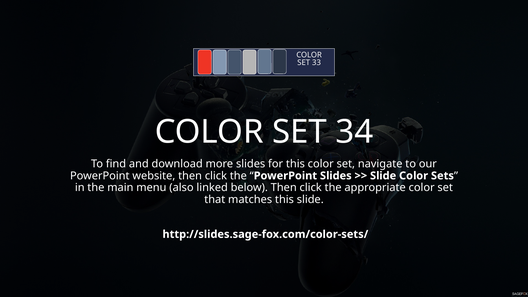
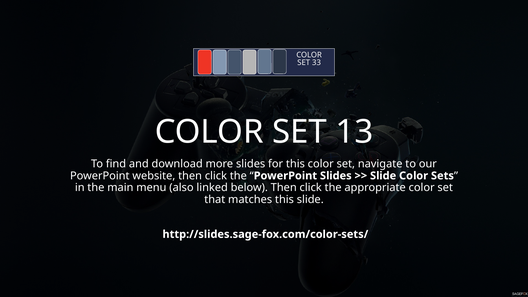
34: 34 -> 13
